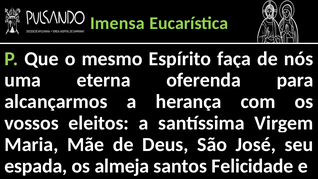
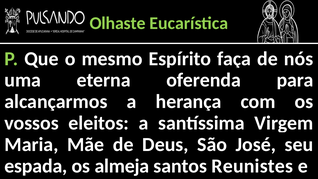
Imensa: Imensa -> Olhaste
Felicidade: Felicidade -> Reunistes
